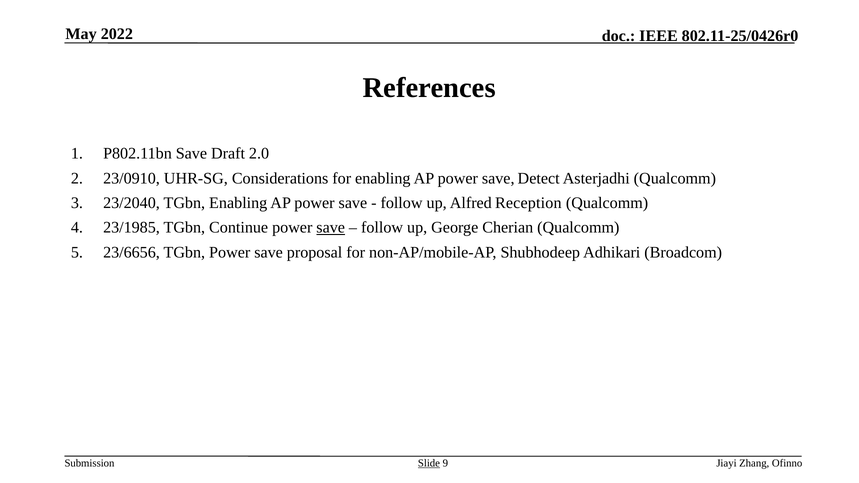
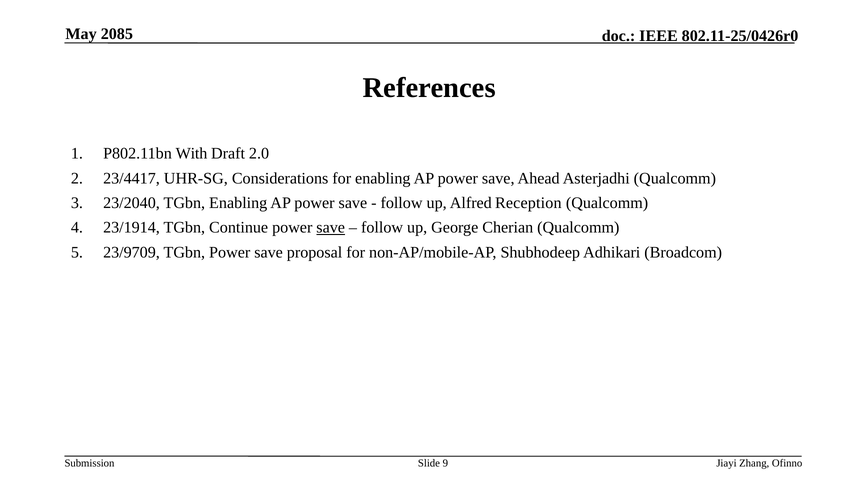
2022: 2022 -> 2085
P802.11bn Save: Save -> With
23/0910: 23/0910 -> 23/4417
Detect: Detect -> Ahead
23/1985: 23/1985 -> 23/1914
23/6656: 23/6656 -> 23/9709
Slide underline: present -> none
